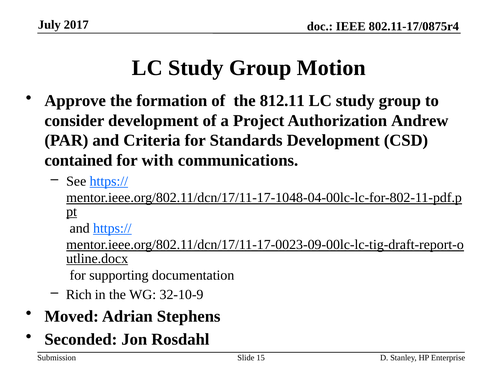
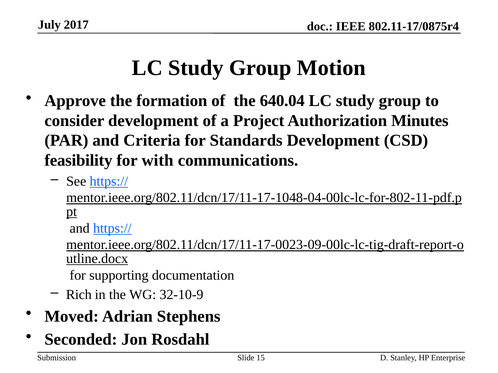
812.11: 812.11 -> 640.04
Andrew: Andrew -> Minutes
contained: contained -> feasibility
